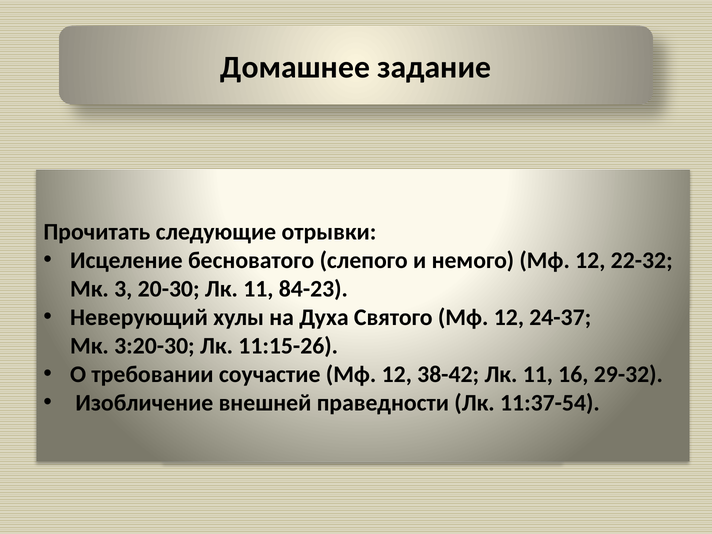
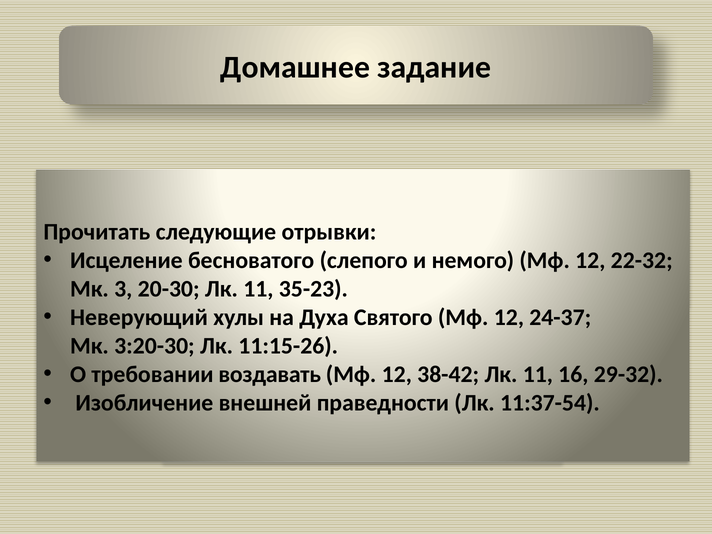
84-23: 84-23 -> 35-23
соучастие: соучастие -> воздавать
